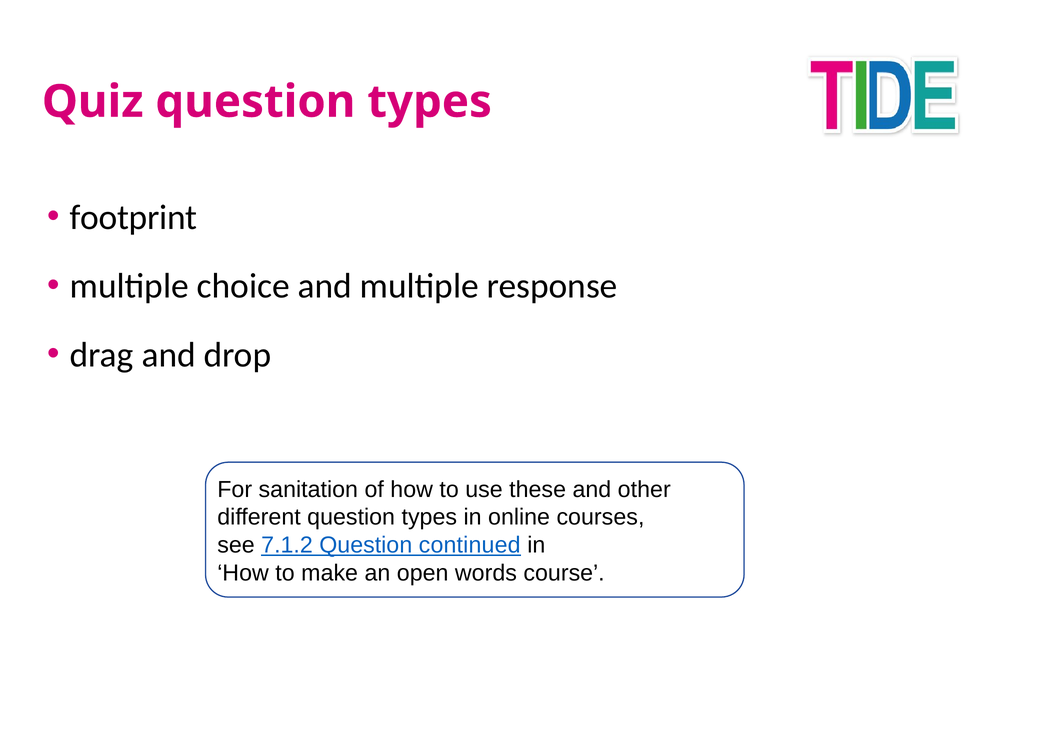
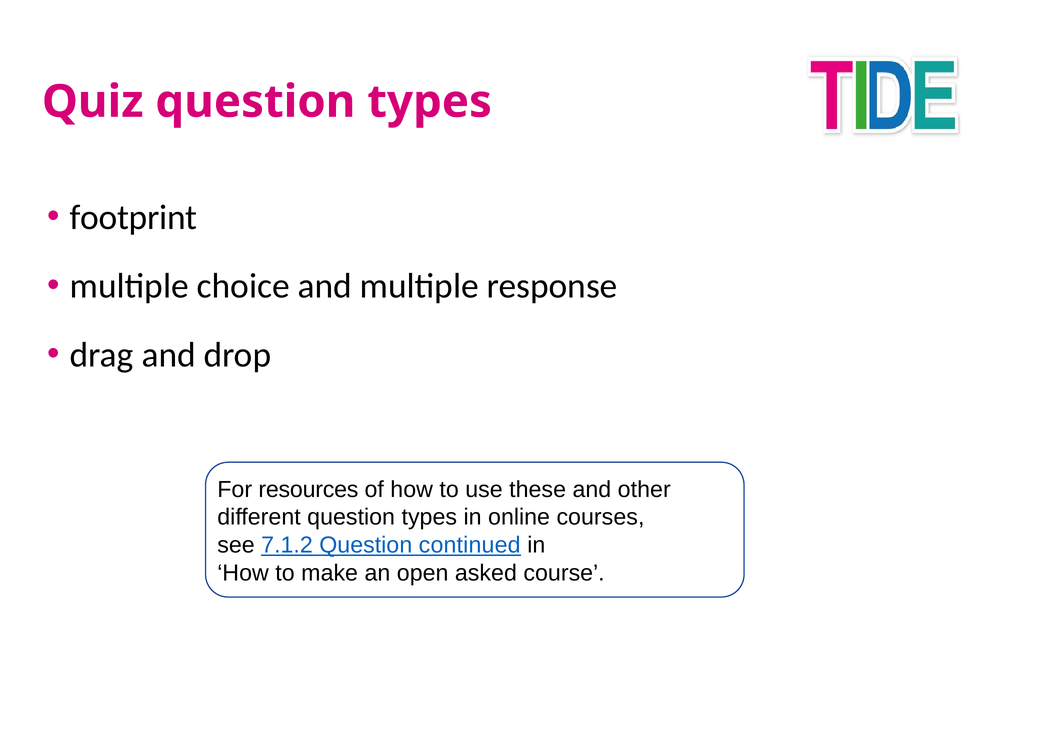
sanitation: sanitation -> resources
words: words -> asked
